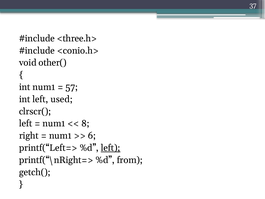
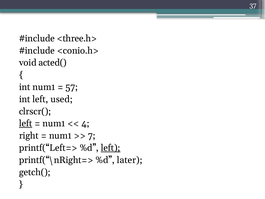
other(: other( -> acted(
left at (26, 123) underline: none -> present
8: 8 -> 4
6: 6 -> 7
from: from -> later
